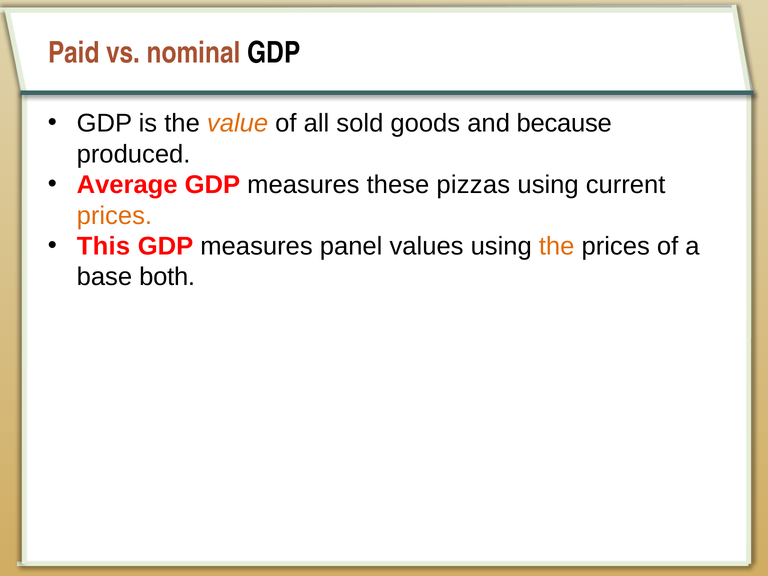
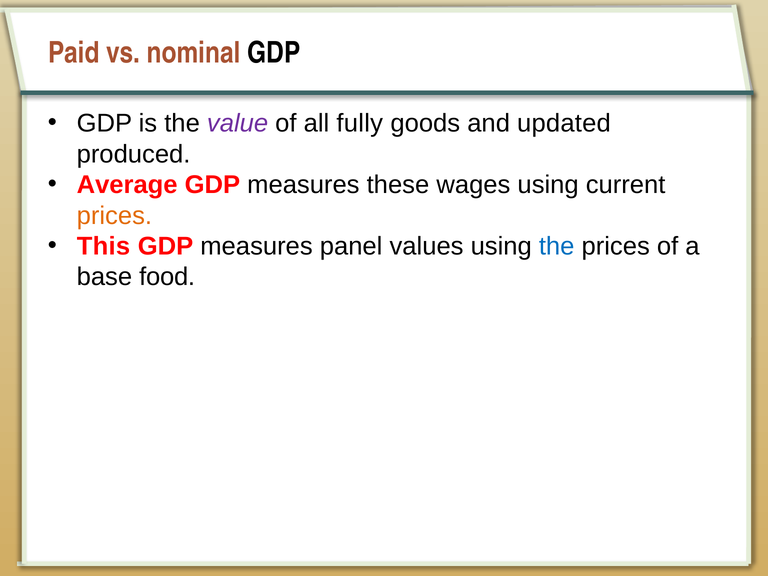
value colour: orange -> purple
sold: sold -> fully
because: because -> updated
pizzas: pizzas -> wages
the at (557, 246) colour: orange -> blue
both: both -> food
